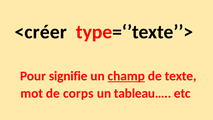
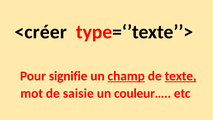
texte underline: none -> present
corps: corps -> saisie
tableau…: tableau… -> couleur…
